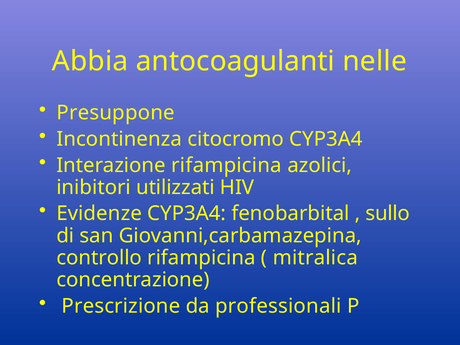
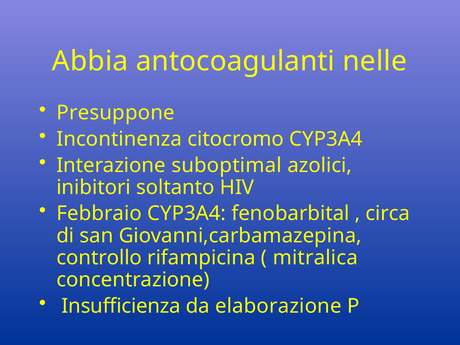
Interazione rifampicina: rifampicina -> suboptimal
utilizzati: utilizzati -> soltanto
Evidenze: Evidenze -> Febbraio
sullo: sullo -> circa
Prescrizione: Prescrizione -> Insufficienza
professionali: professionali -> elaborazione
